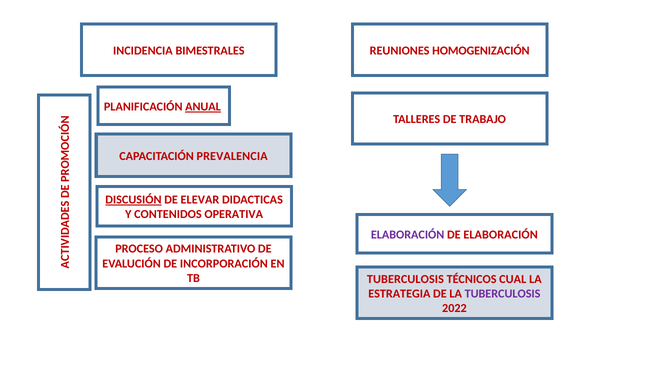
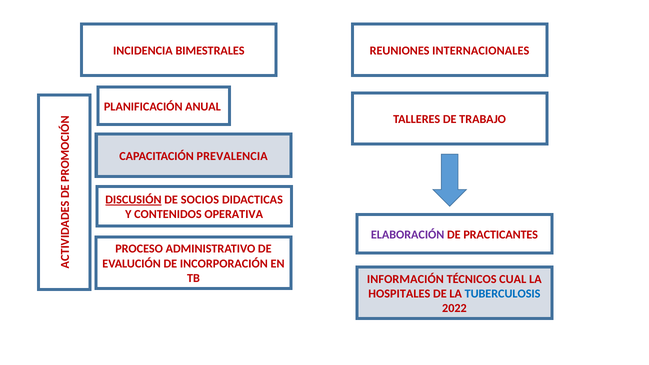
HOMOGENIZACIÓN: HOMOGENIZACIÓN -> INTERNACIONALES
ANUAL underline: present -> none
ELEVAR: ELEVAR -> SOCIOS
DE ELABORACIÓN: ELABORACIÓN -> PRACTICANTES
TUBERCULOSIS at (405, 279): TUBERCULOSIS -> INFORMACIÓN
ESTRATEGIA: ESTRATEGIA -> HOSPITALES
TUBERCULOSIS at (503, 294) colour: purple -> blue
